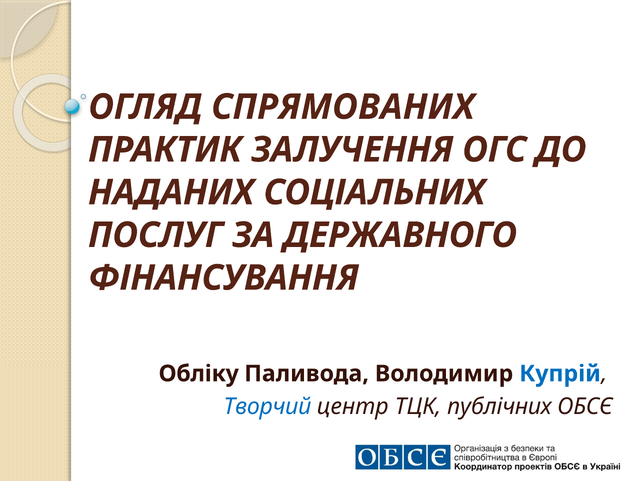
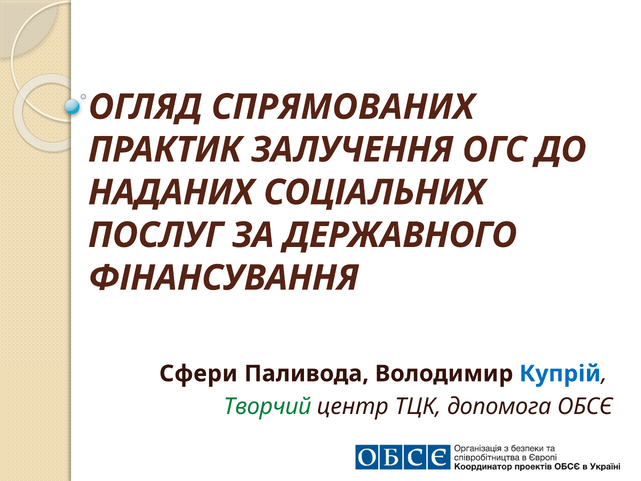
Обліку: Обліку -> Сфери
Творчий colour: blue -> green
публічних: публічних -> допомога
